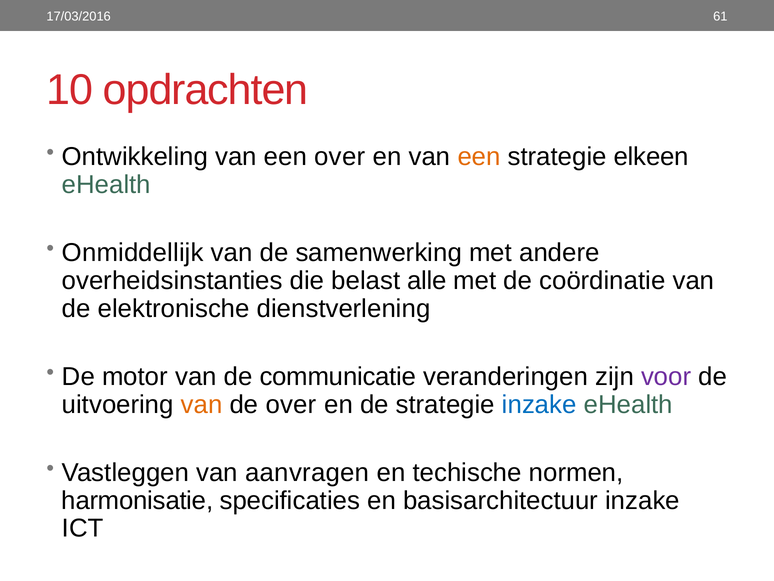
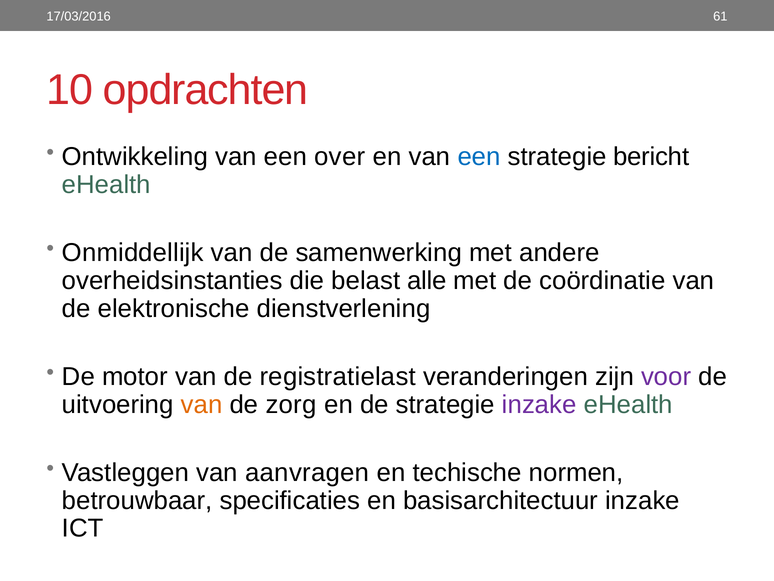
een at (479, 157) colour: orange -> blue
elkeen: elkeen -> bericht
communicatie: communicatie -> registratielast
de over: over -> zorg
inzake at (539, 404) colour: blue -> purple
harmonisatie: harmonisatie -> betrouwbaar
